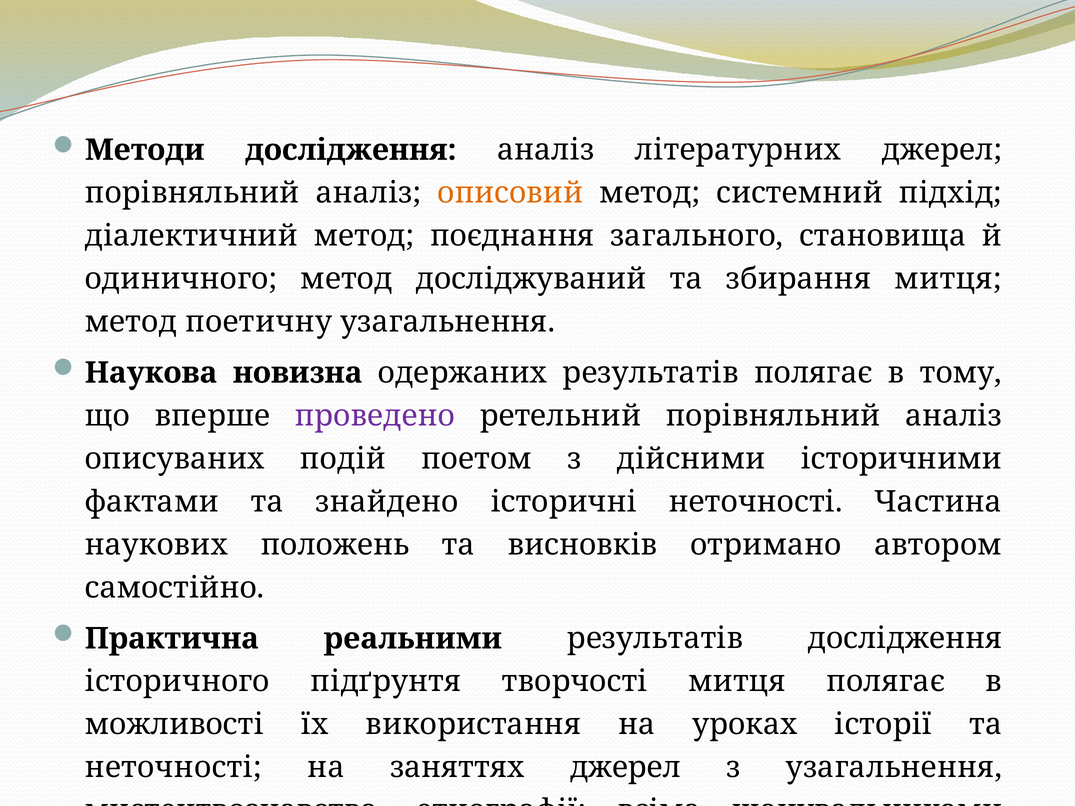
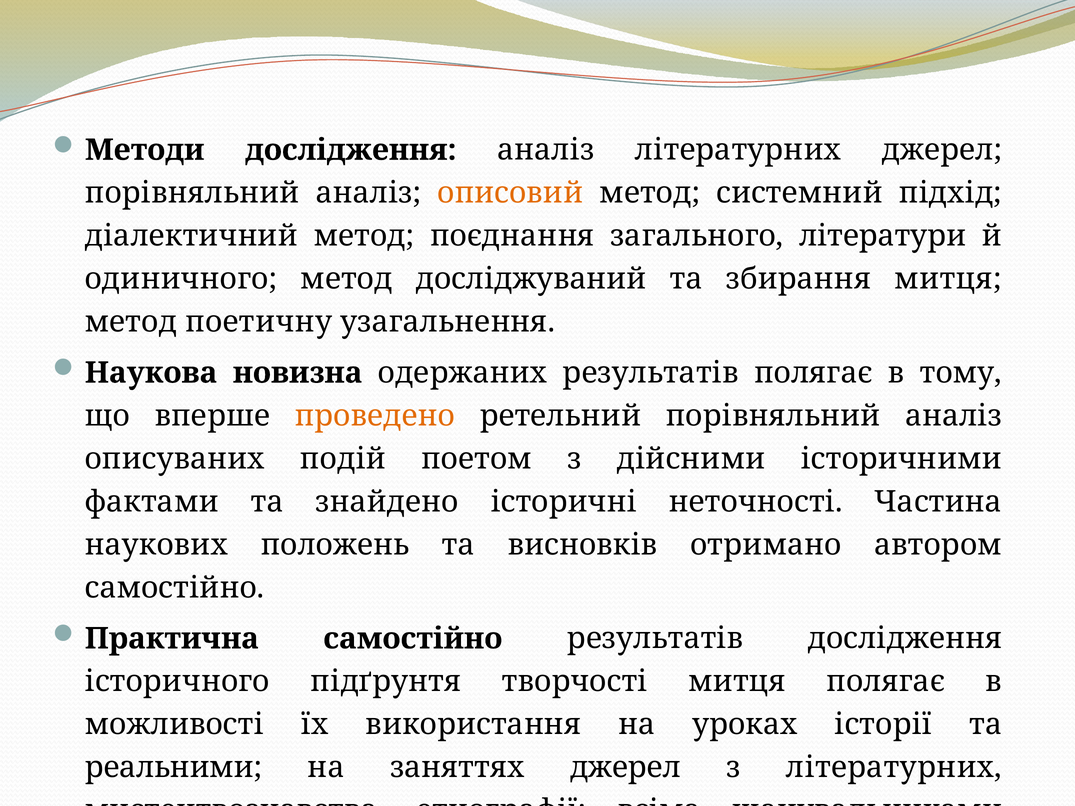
становища: становища -> літератури
проведено colour: purple -> orange
Практична реальними: реальними -> самостійно
неточності at (173, 768): неточності -> реальними
з узагальнення: узагальнення -> літературних
